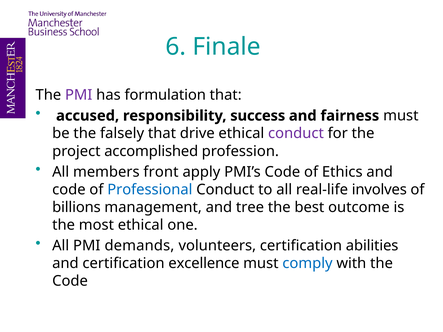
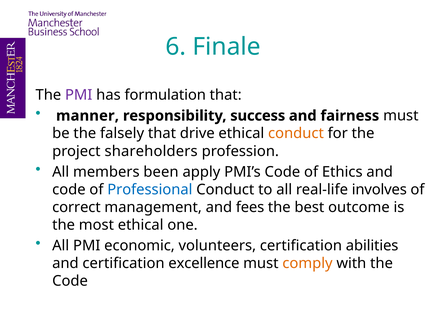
accused: accused -> manner
conduct at (296, 134) colour: purple -> orange
accomplished: accomplished -> shareholders
front: front -> been
billions: billions -> correct
tree: tree -> fees
demands: demands -> economic
comply colour: blue -> orange
